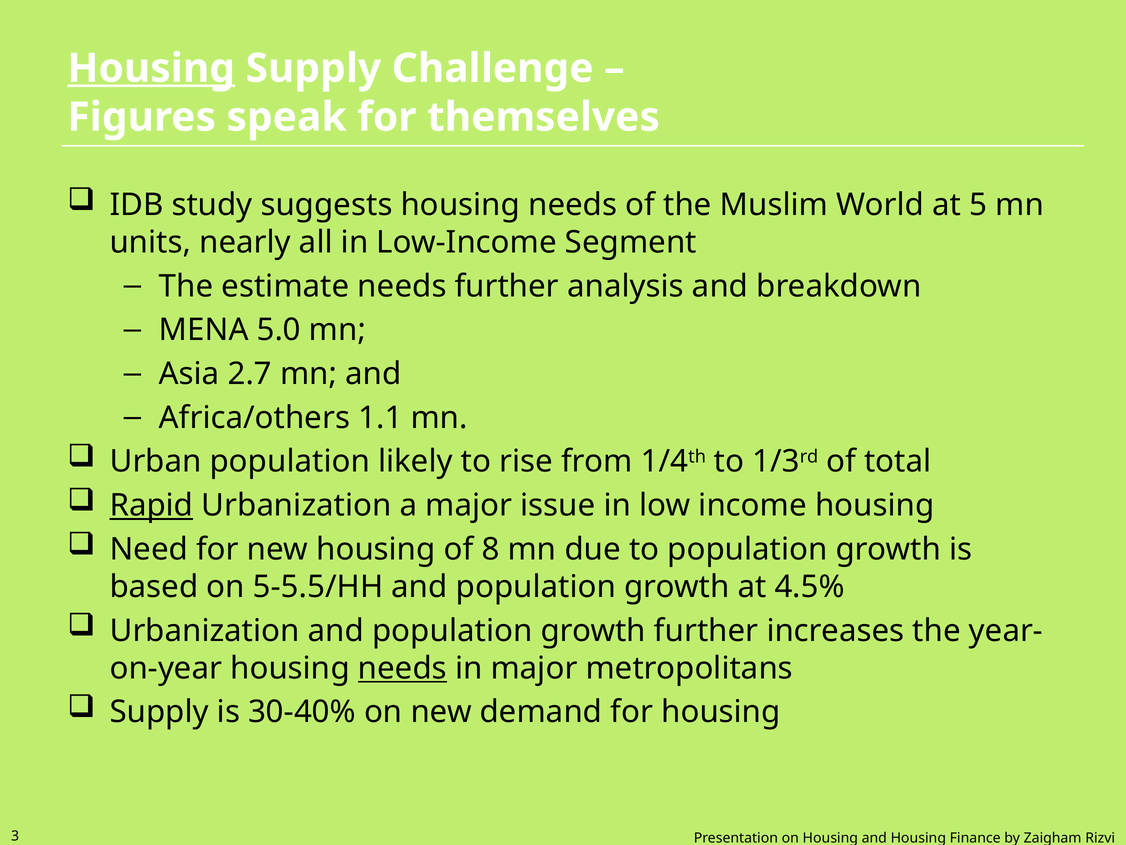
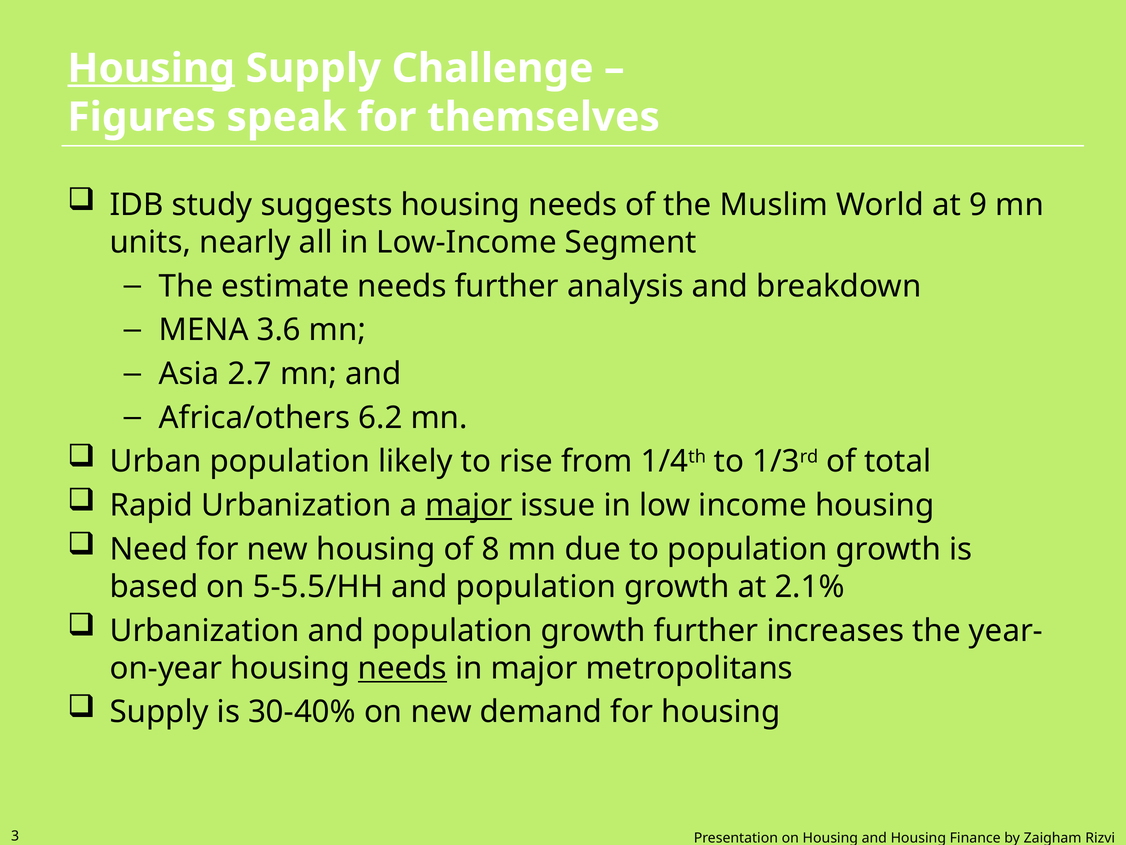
5: 5 -> 9
5.0: 5.0 -> 3.6
1.1: 1.1 -> 6.2
Rapid underline: present -> none
major at (469, 505) underline: none -> present
4.5%: 4.5% -> 2.1%
